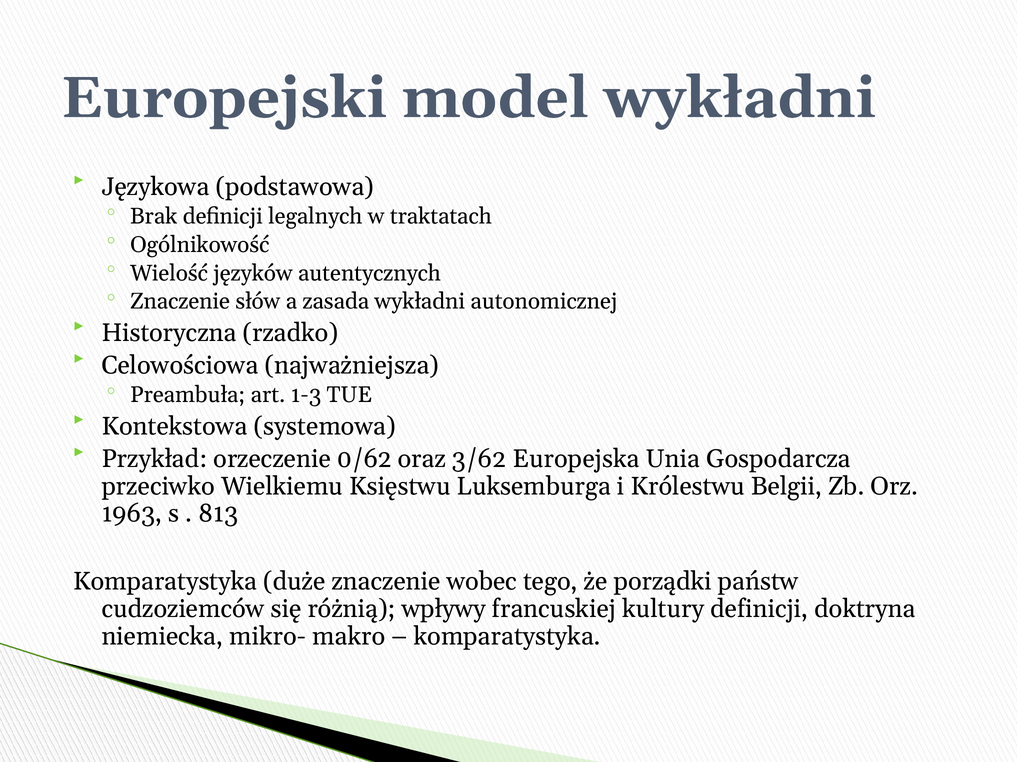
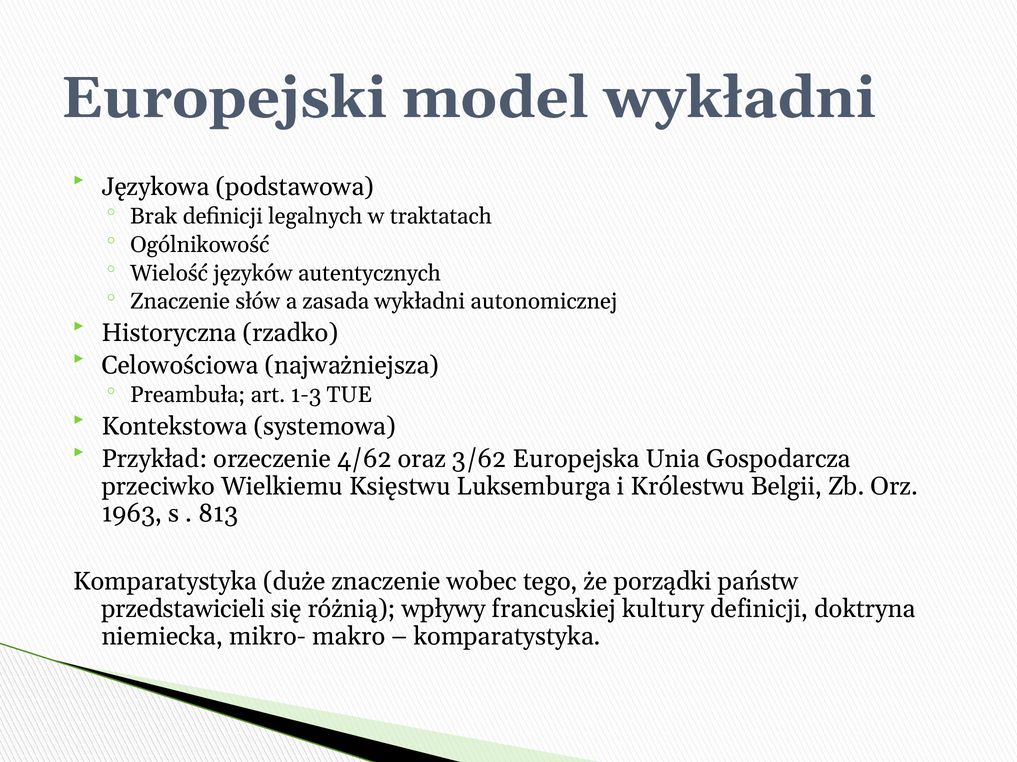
0/62: 0/62 -> 4/62
cudzoziemców: cudzoziemców -> przedstawicieli
